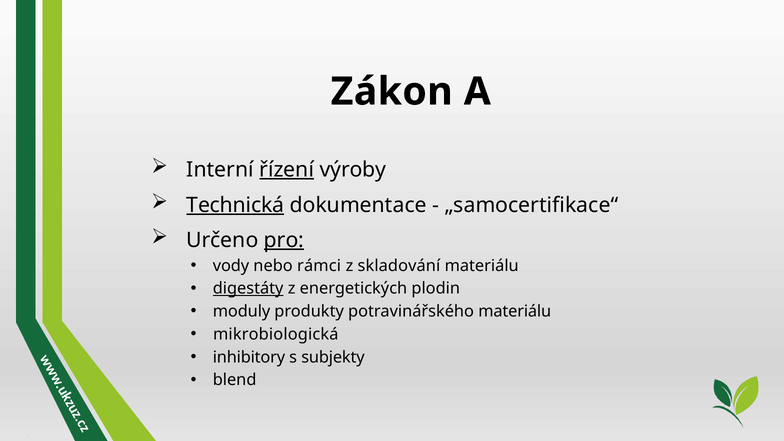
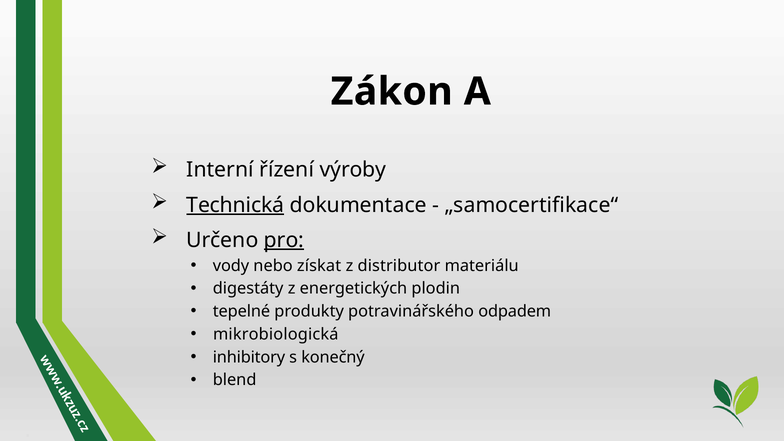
řízení underline: present -> none
rámci: rámci -> získat
skladování: skladování -> distributor
digestáty underline: present -> none
moduly: moduly -> tepelné
potravinářského materiálu: materiálu -> odpadem
subjekty: subjekty -> konečný
